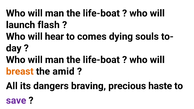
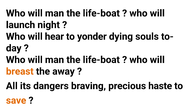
flash: flash -> night
comes: comes -> yonder
amid: amid -> away
save colour: purple -> orange
